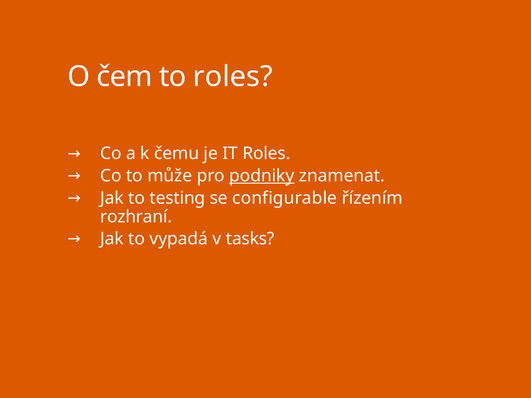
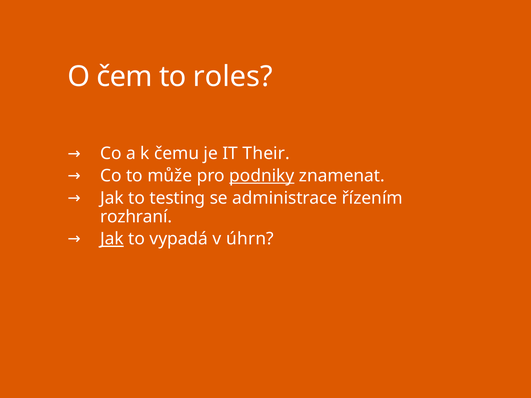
IT Roles: Roles -> Their
configurable: configurable -> administrace
Jak at (112, 239) underline: none -> present
tasks: tasks -> úhrn
